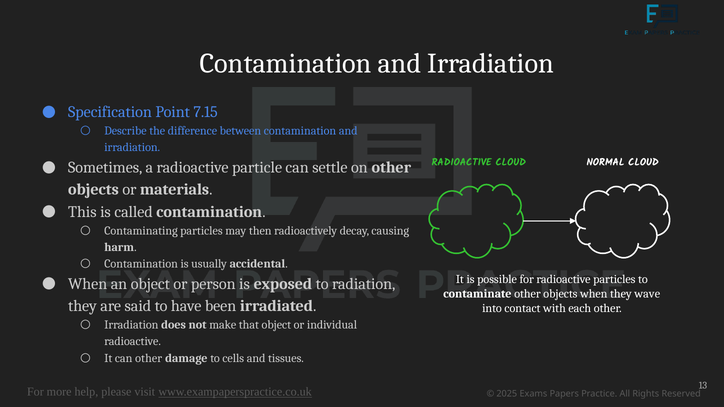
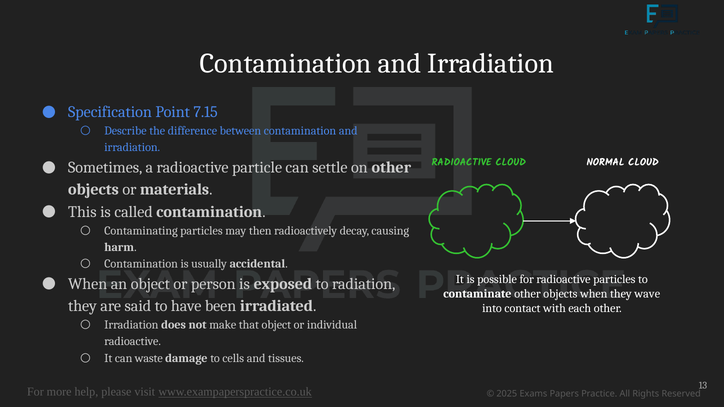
can other: other -> waste
